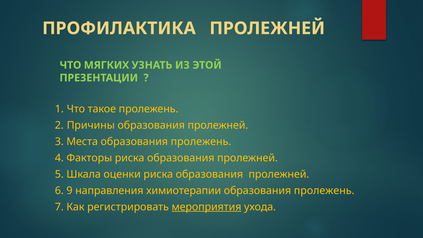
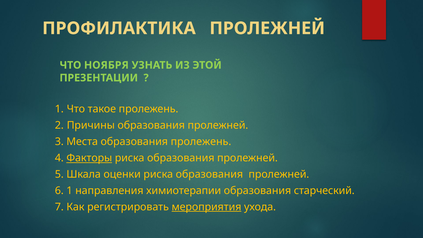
МЯГКИХ: МЯГКИХ -> НОЯБРЯ
Факторы underline: none -> present
6 9: 9 -> 1
пролежень at (324, 191): пролежень -> старческий
